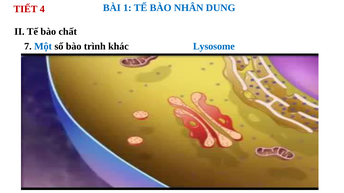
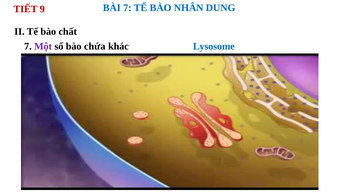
BÀI 1: 1 -> 7
4: 4 -> 9
Một colour: blue -> purple
trình: trình -> chứa
